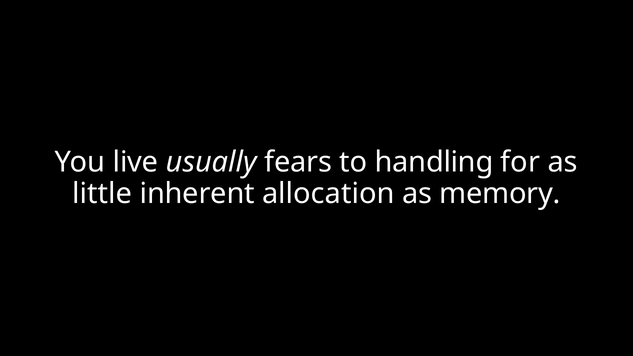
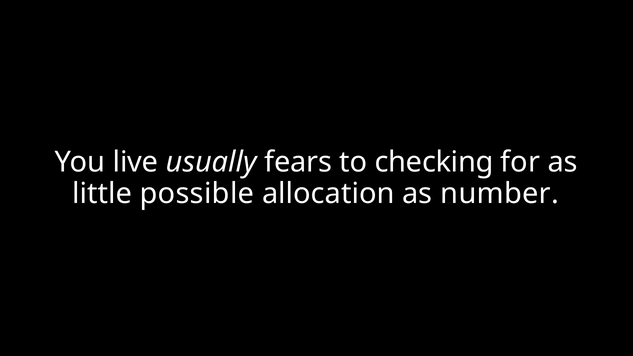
handling: handling -> checking
inherent: inherent -> possible
memory: memory -> number
